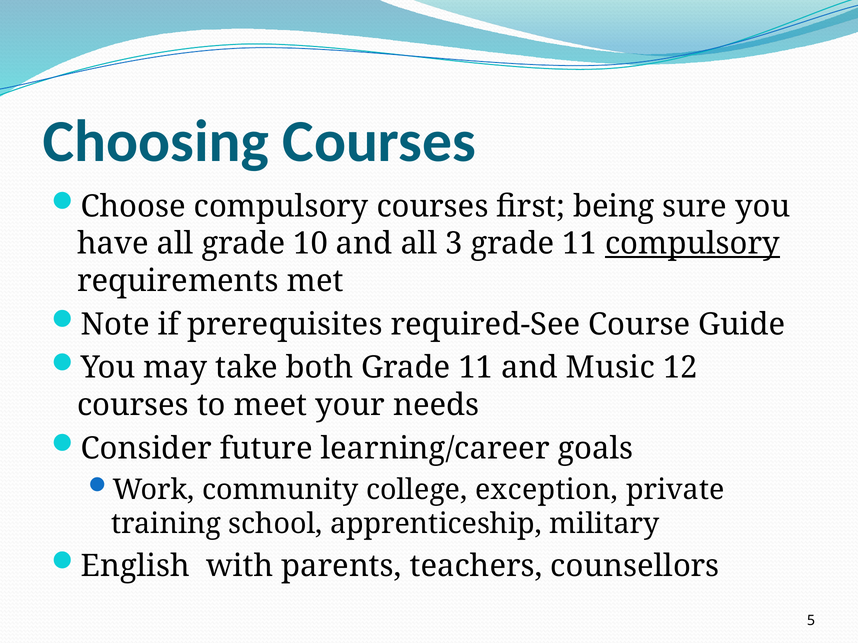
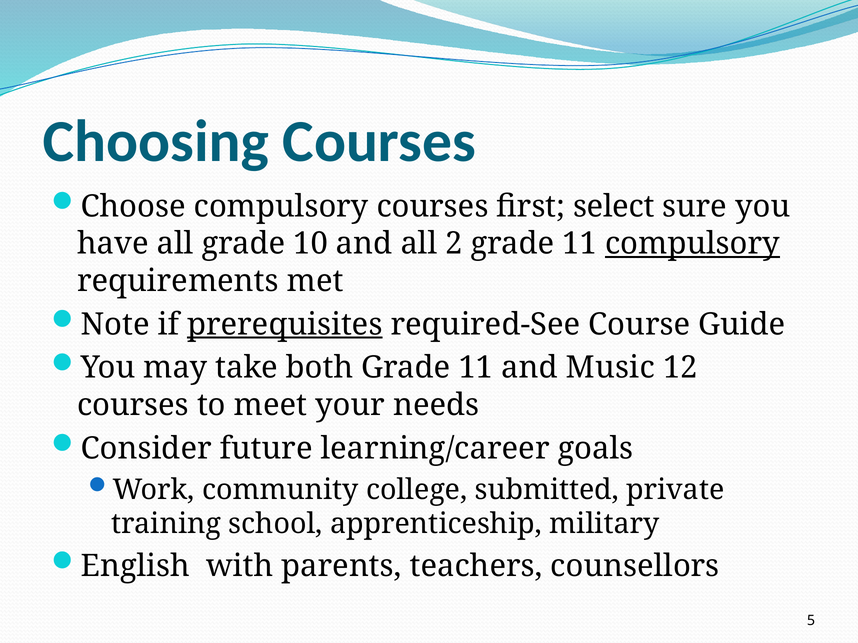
being: being -> select
3: 3 -> 2
prerequisites underline: none -> present
exception: exception -> submitted
